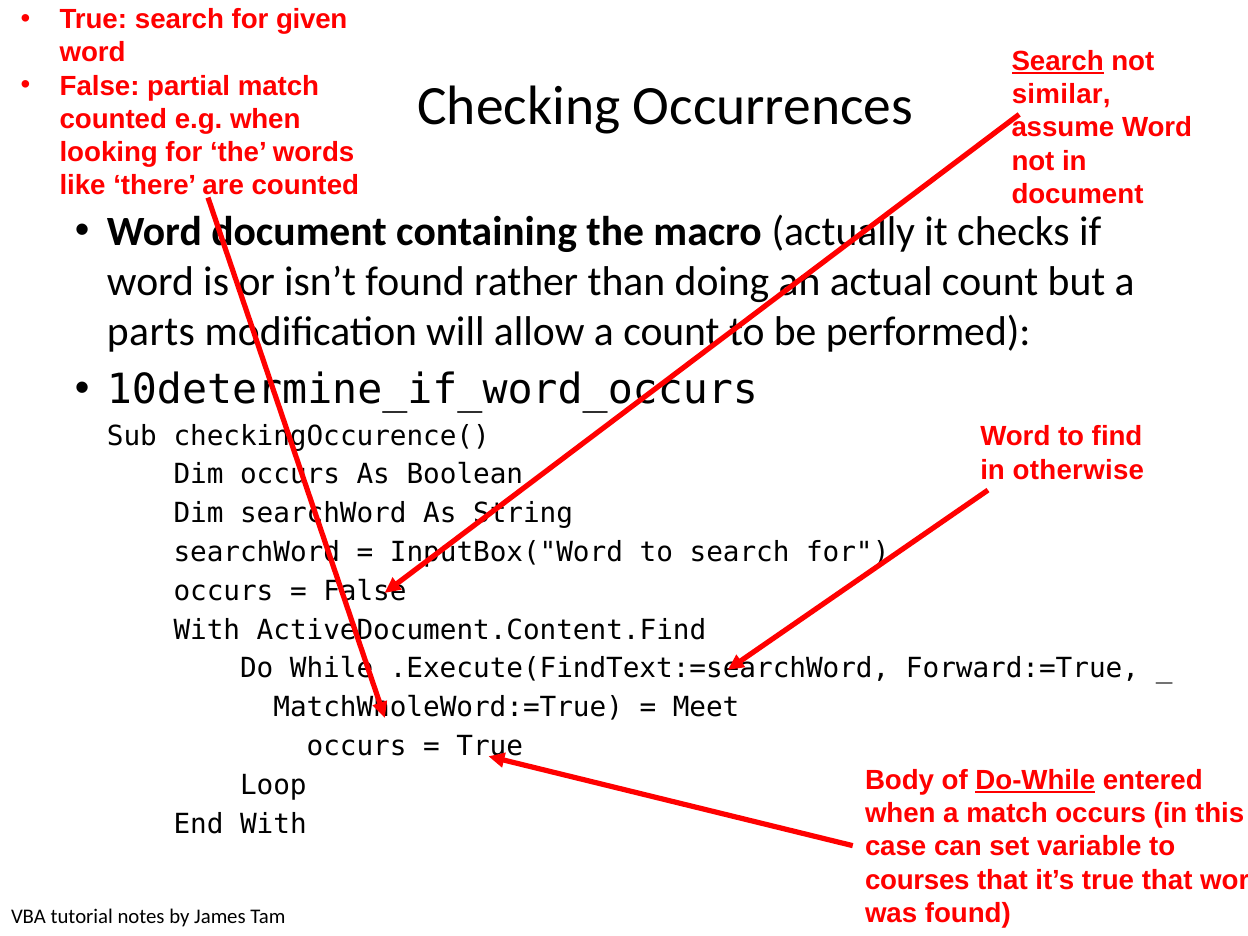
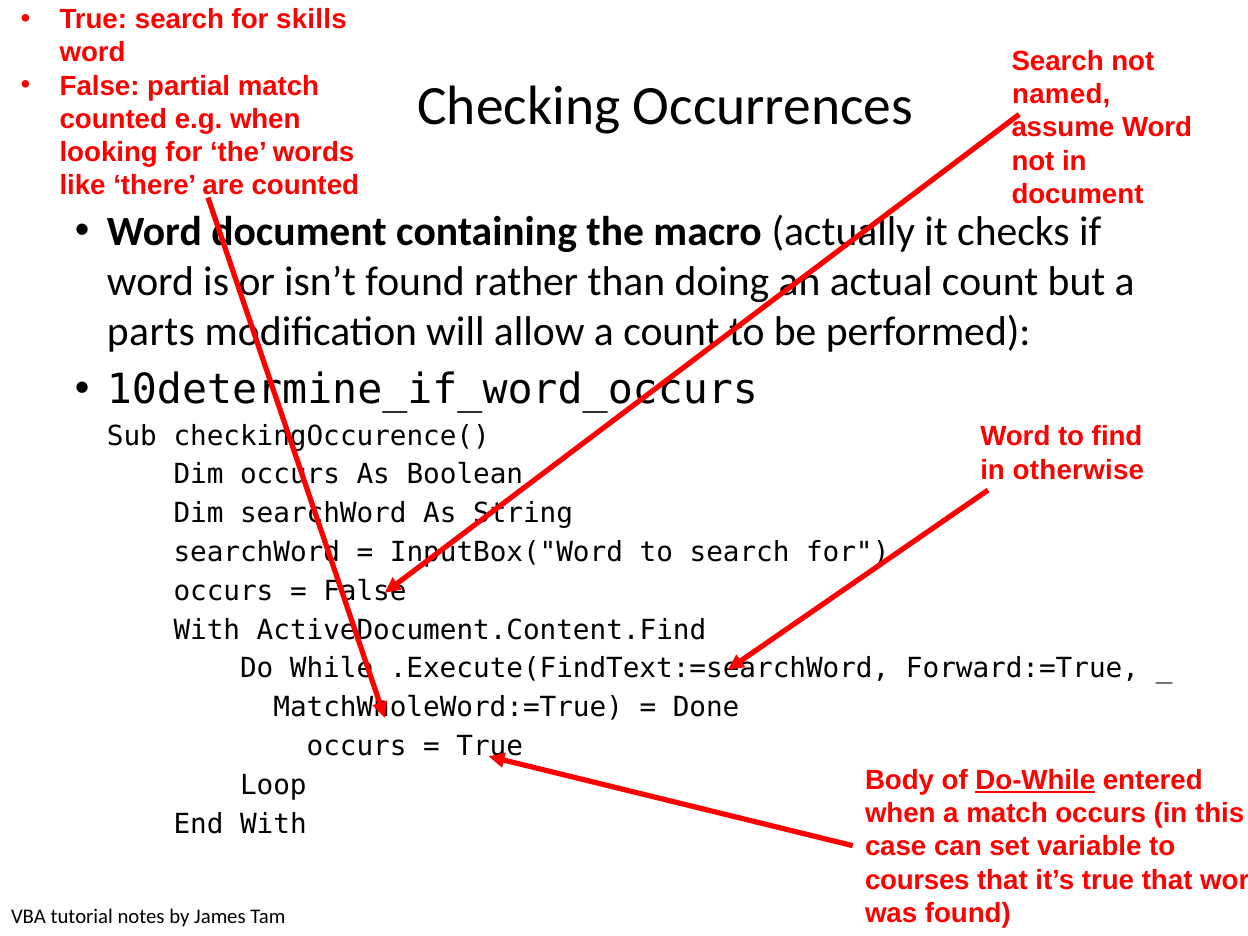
given: given -> skills
Search at (1058, 61) underline: present -> none
similar: similar -> named
Meet: Meet -> Done
